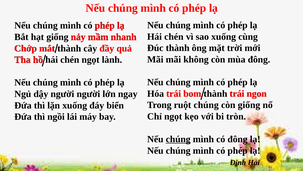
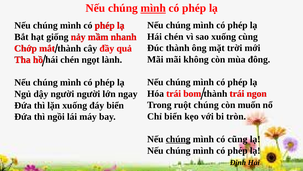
mình at (153, 8) underline: none -> present
còn giống: giống -> muốn
Chỉ ngọt: ngọt -> biển
có đông: đông -> cũng
